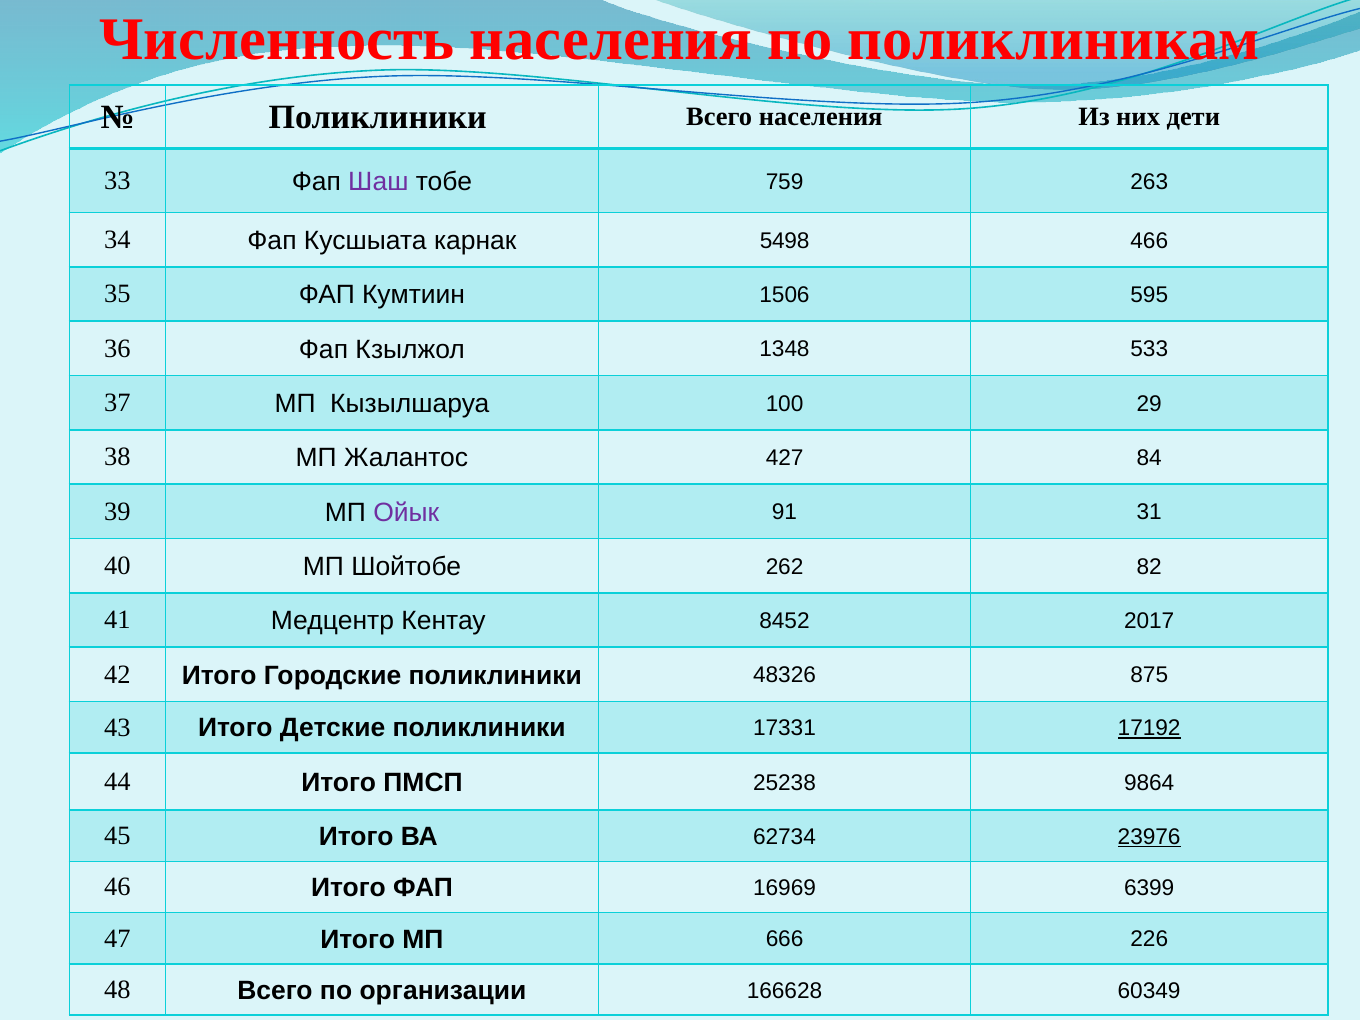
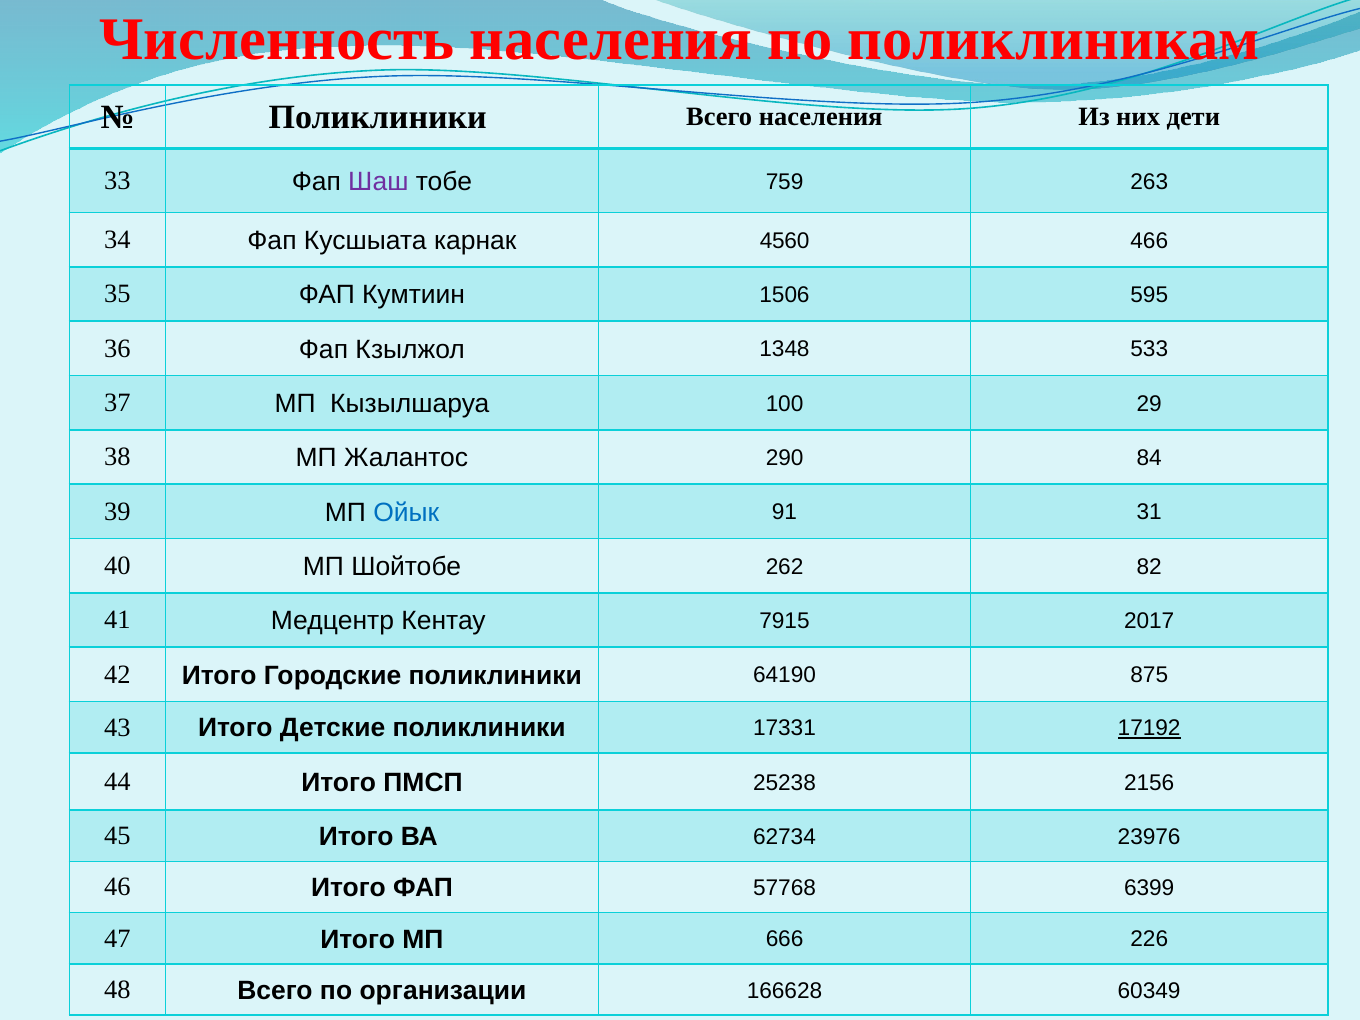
5498: 5498 -> 4560
427: 427 -> 290
Ойык colour: purple -> blue
8452: 8452 -> 7915
48326: 48326 -> 64190
9864: 9864 -> 2156
23976 underline: present -> none
16969: 16969 -> 57768
